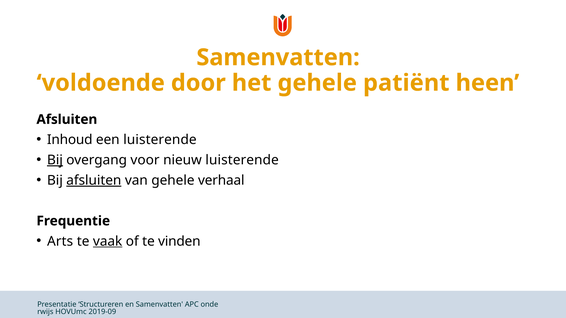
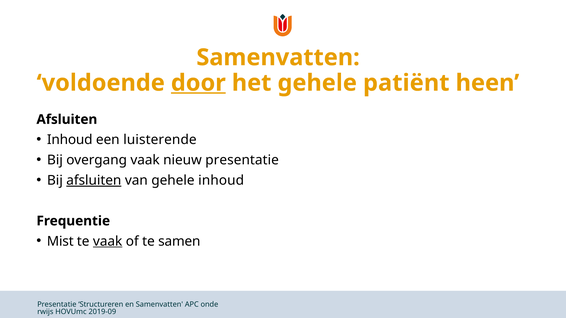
door underline: none -> present
Bij at (55, 160) underline: present -> none
overgang voor: voor -> vaak
nieuw luisterende: luisterende -> presentatie
gehele verhaal: verhaal -> inhoud
Arts: Arts -> Mist
vinden: vinden -> samen
